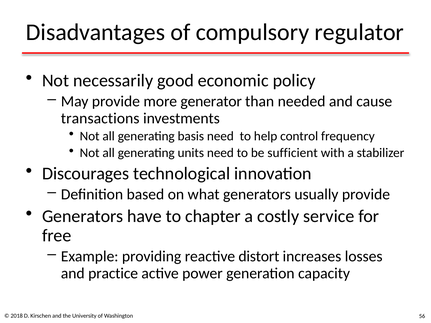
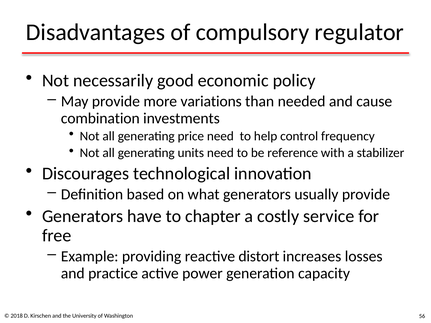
generator: generator -> variations
transactions: transactions -> combination
basis: basis -> price
sufficient: sufficient -> reference
